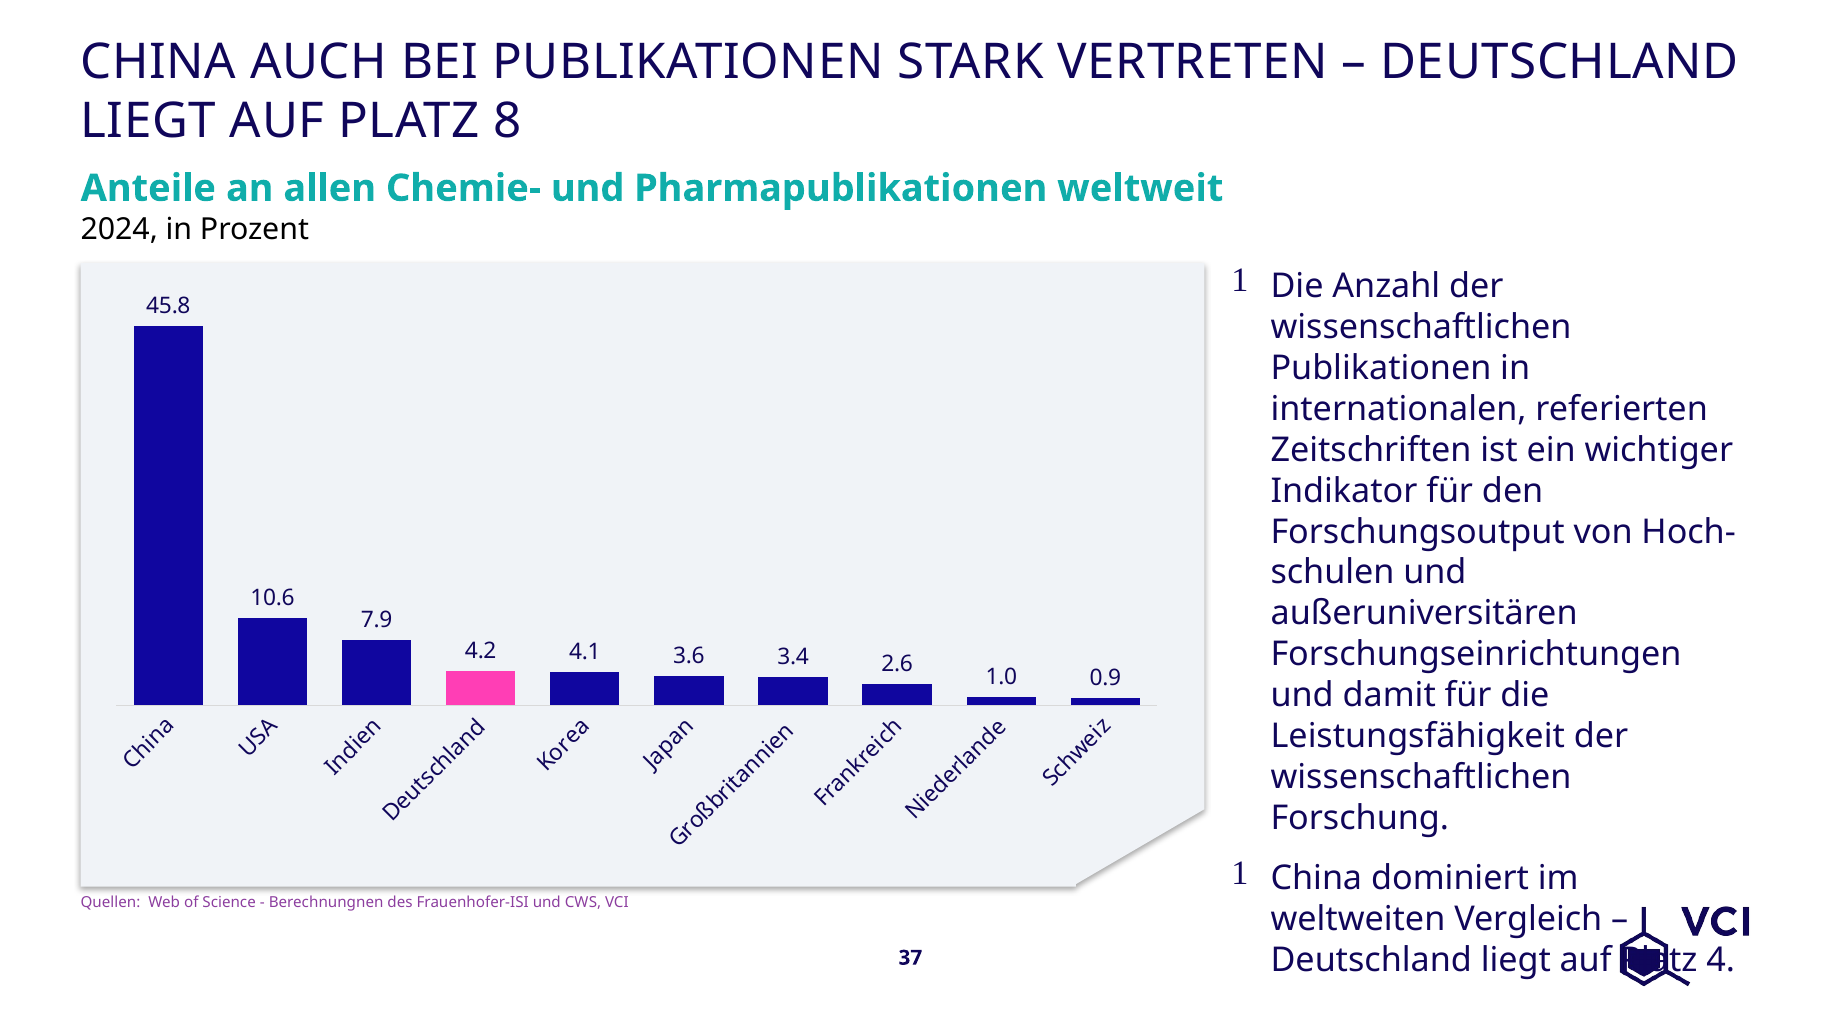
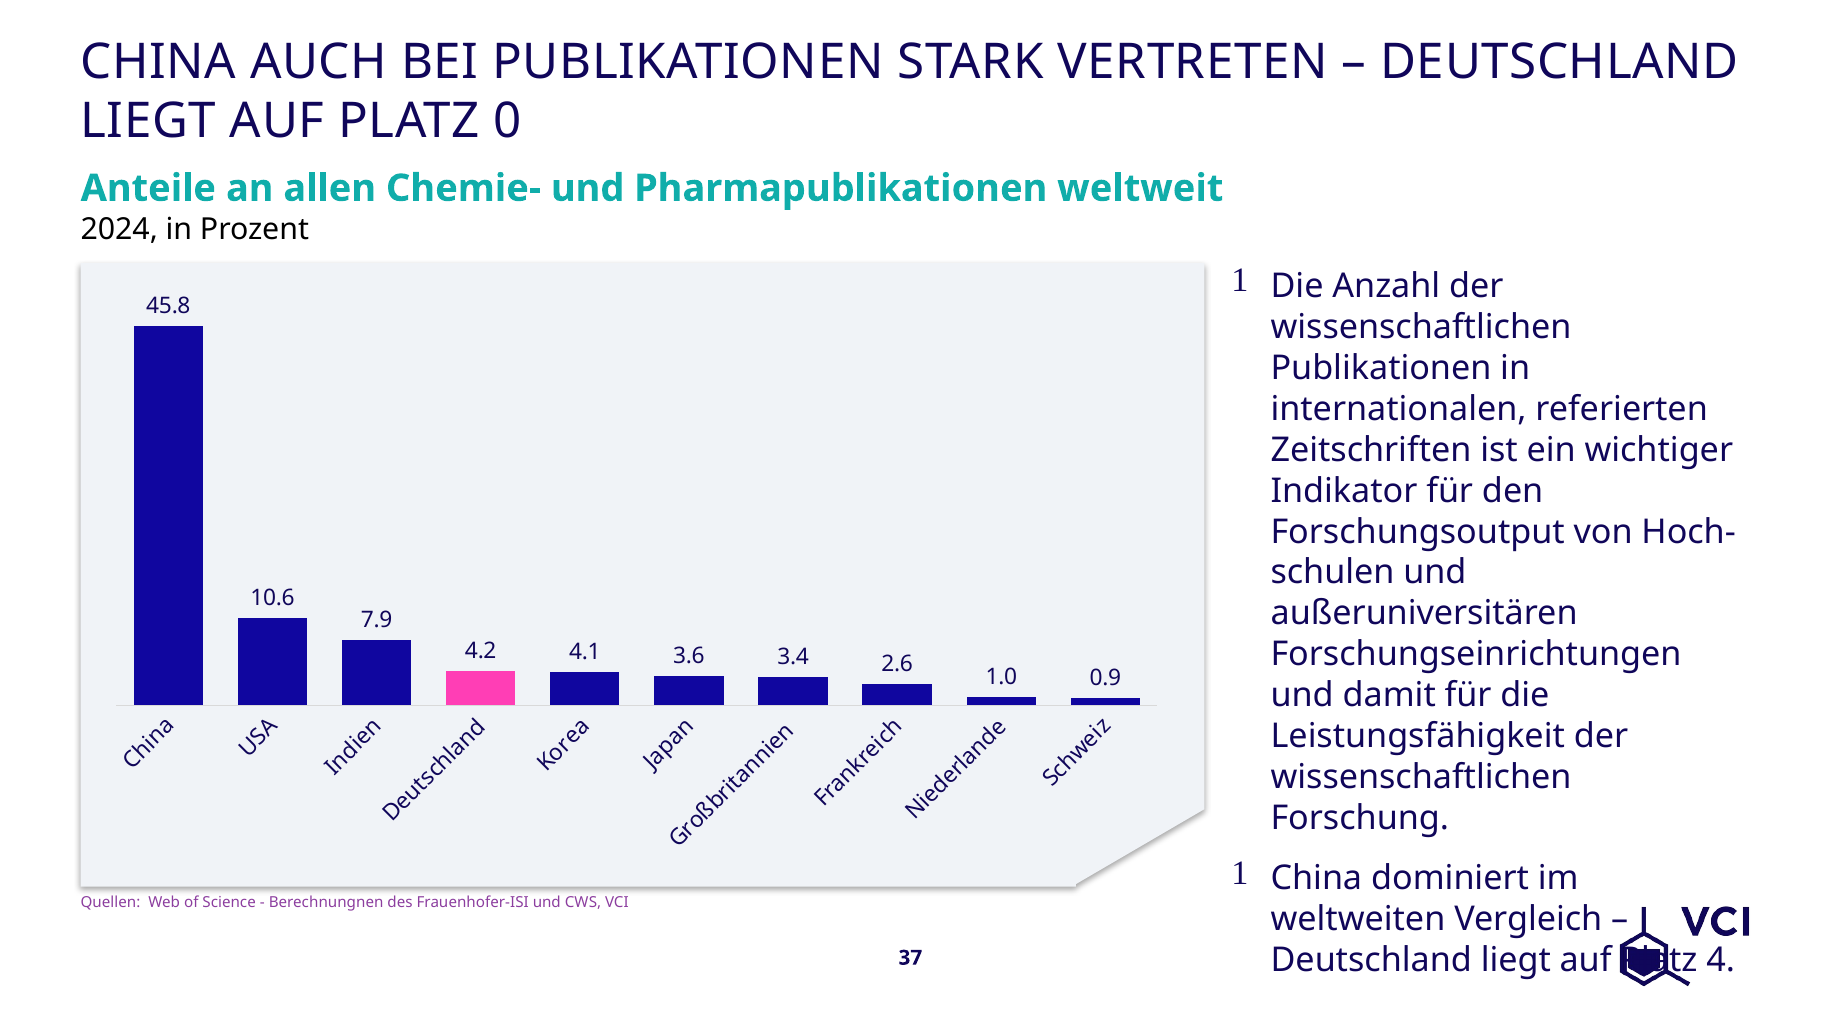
8: 8 -> 0
